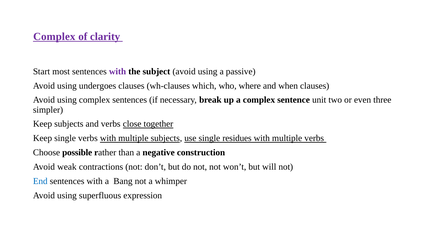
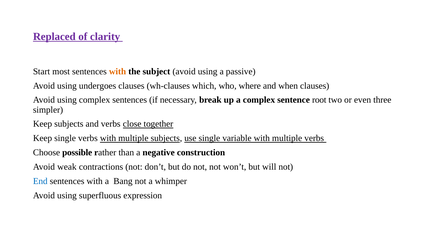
Complex at (54, 36): Complex -> Replaced
with at (118, 71) colour: purple -> orange
unit: unit -> root
residues: residues -> variable
